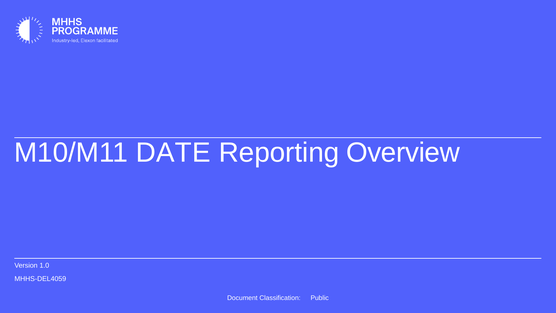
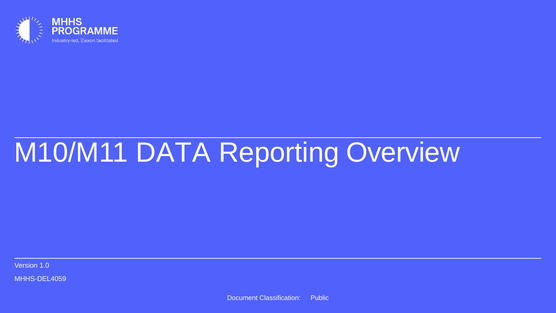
DATE: DATE -> DATA
